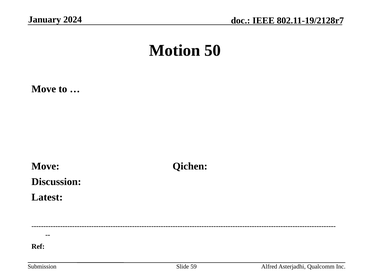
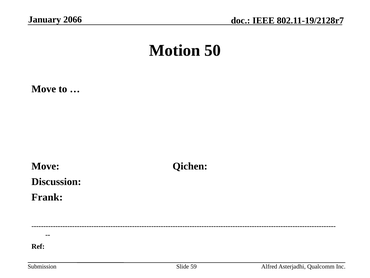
2024: 2024 -> 2066
Latest: Latest -> Frank
